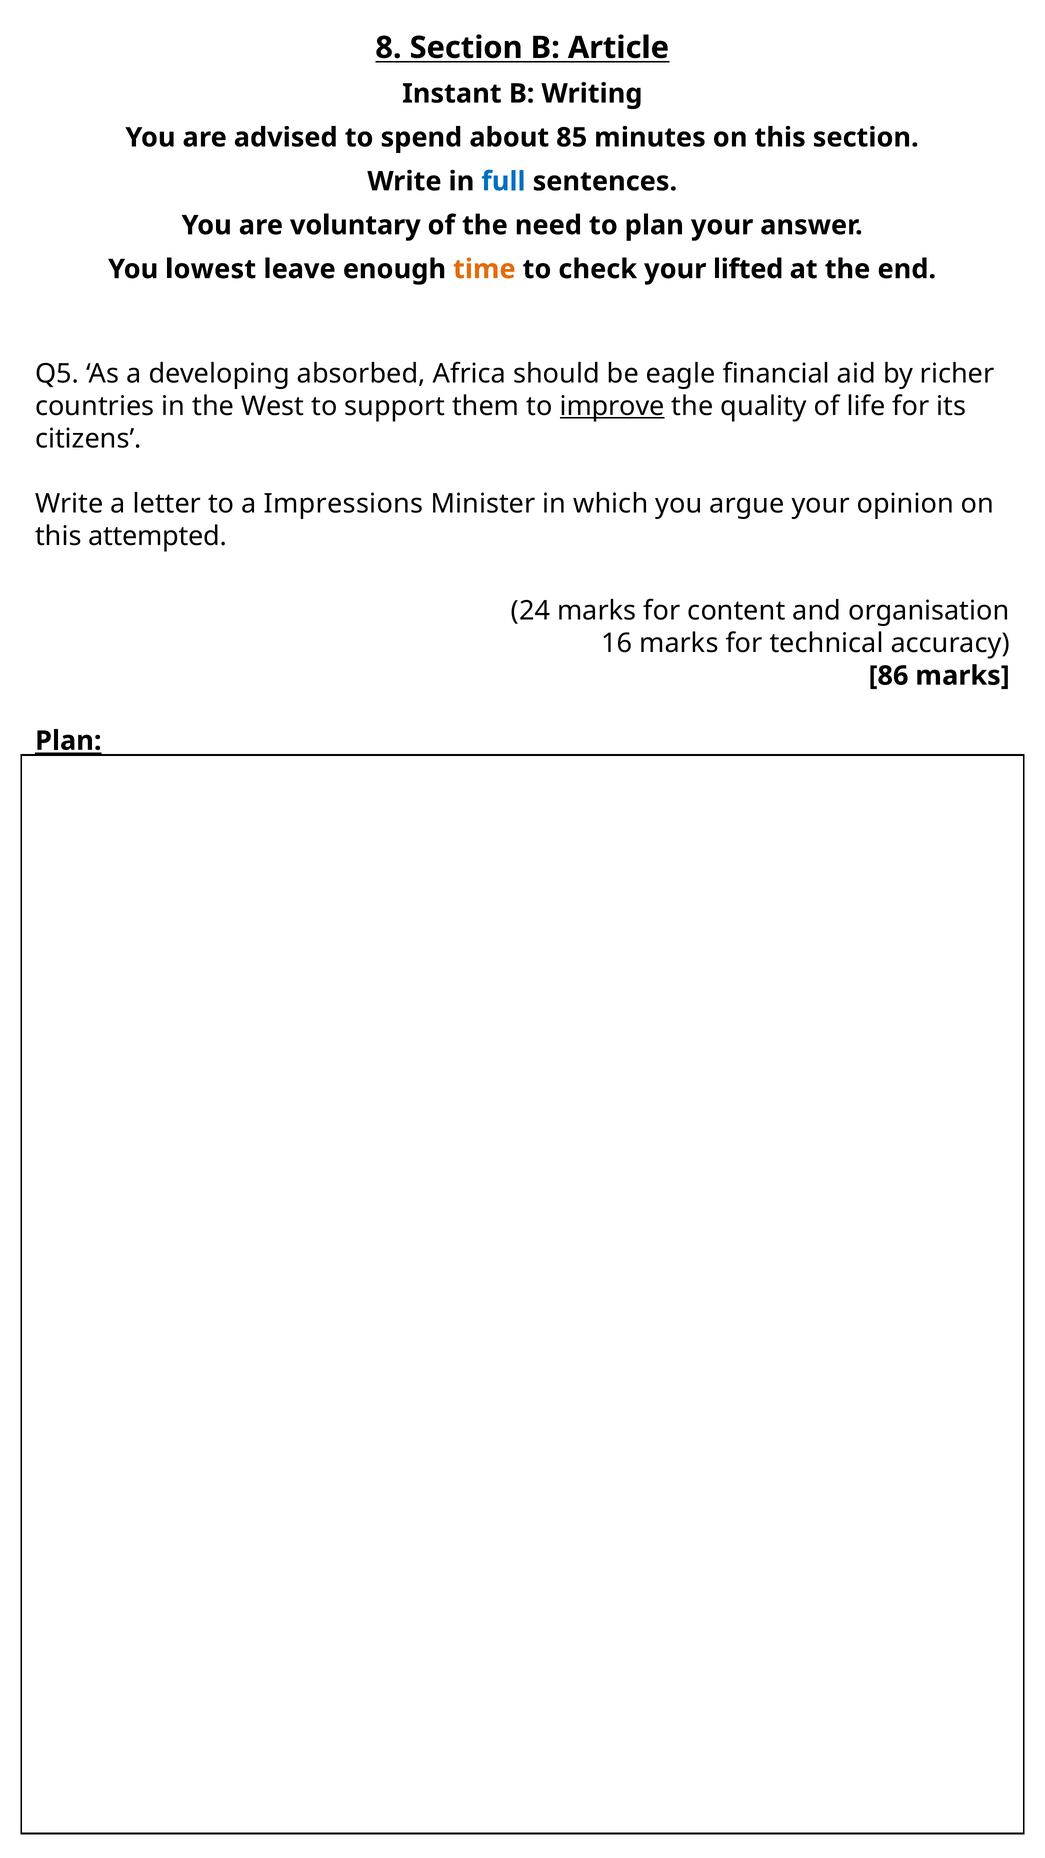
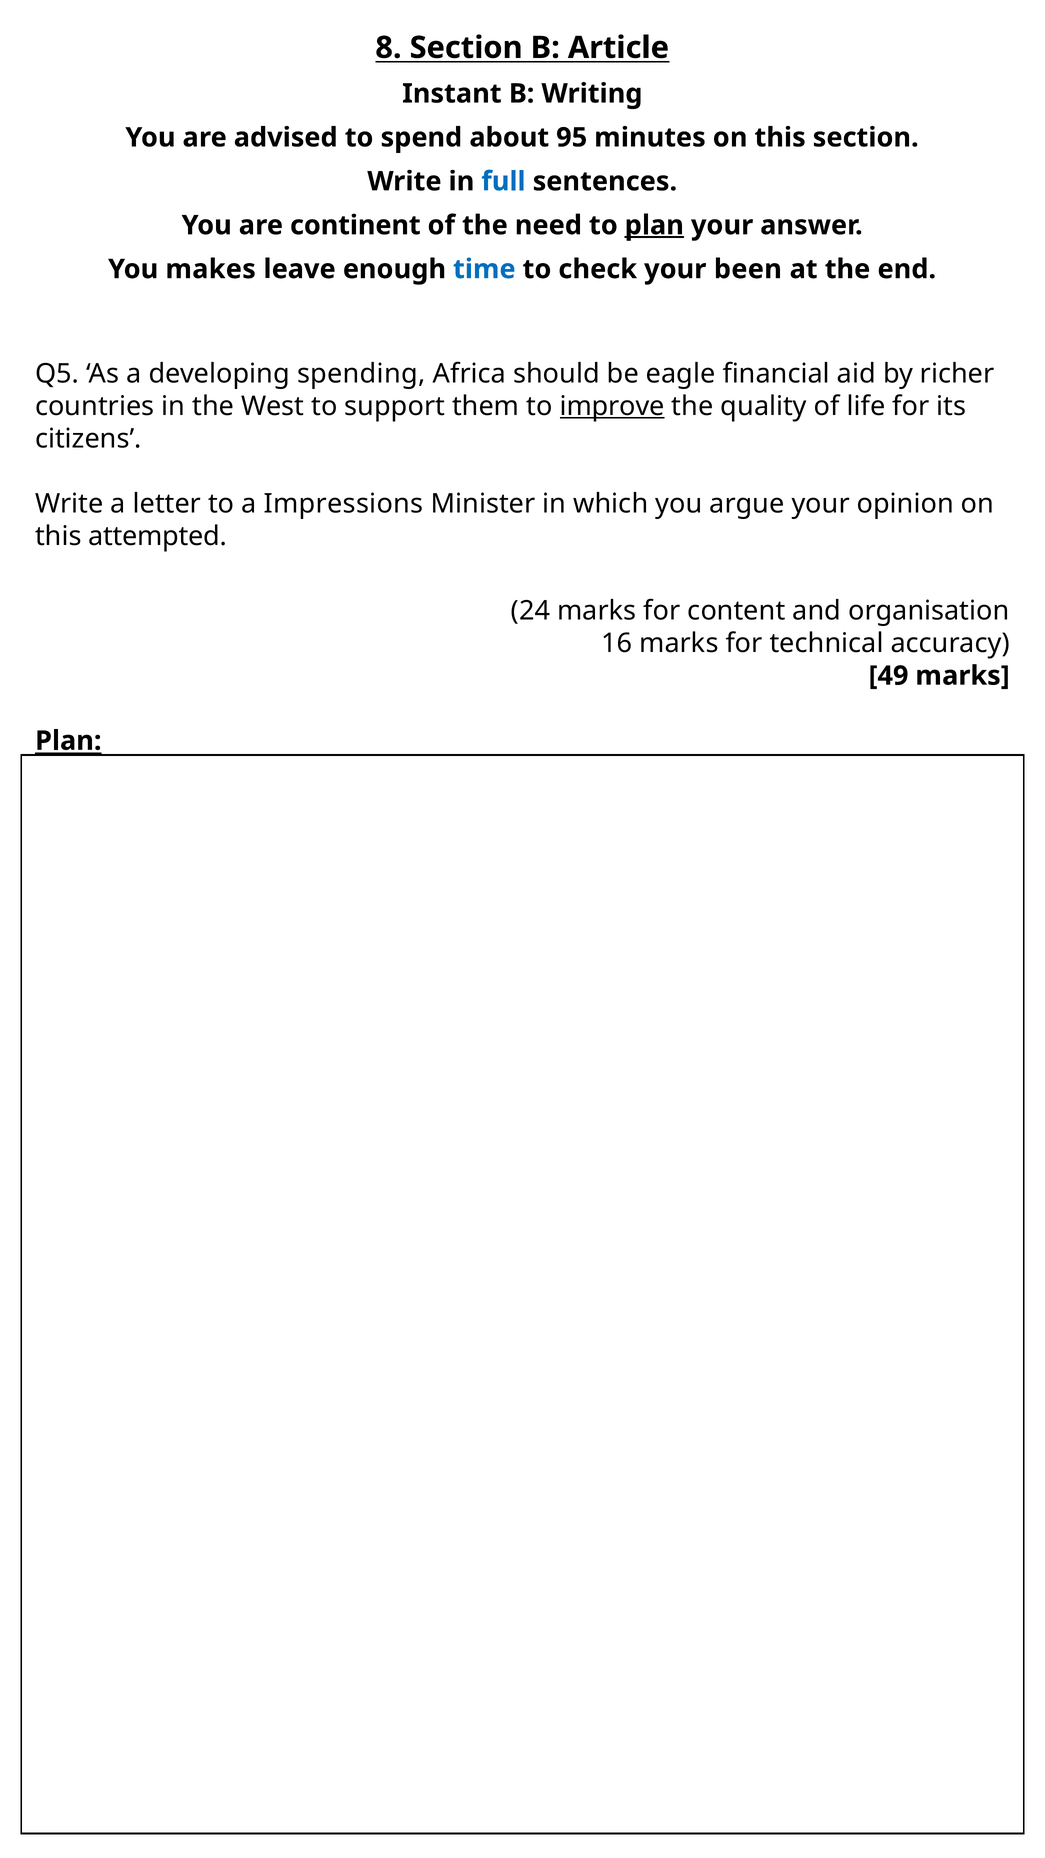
85: 85 -> 95
voluntary: voluntary -> continent
plan at (654, 225) underline: none -> present
lowest: lowest -> makes
time colour: orange -> blue
lifted: lifted -> been
absorbed: absorbed -> spending
86: 86 -> 49
